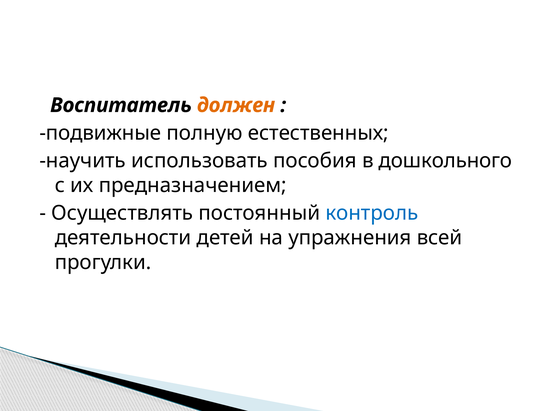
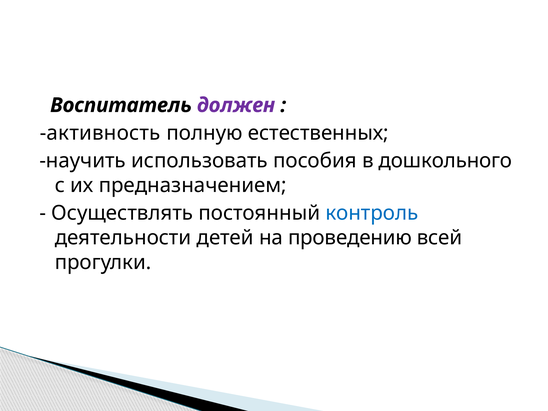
должен colour: orange -> purple
подвижные: подвижные -> активность
упражнения: упражнения -> проведению
